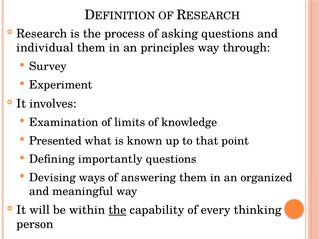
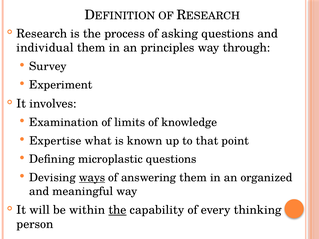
Presented: Presented -> Expertise
importantly: importantly -> microplastic
ways underline: none -> present
